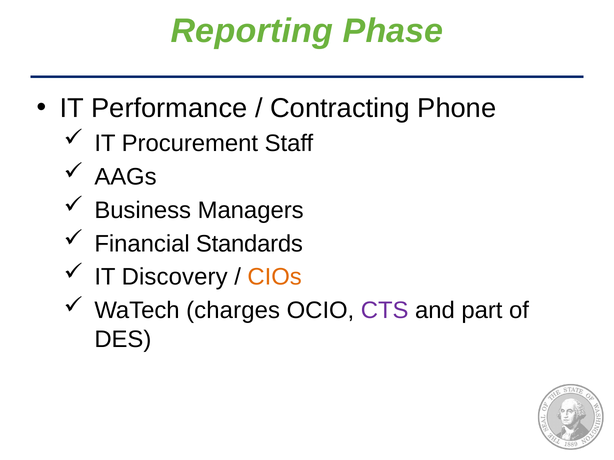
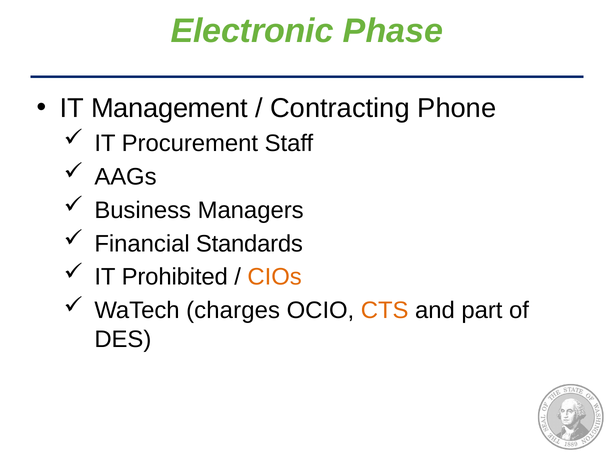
Reporting: Reporting -> Electronic
Performance: Performance -> Management
Discovery: Discovery -> Prohibited
CTS colour: purple -> orange
